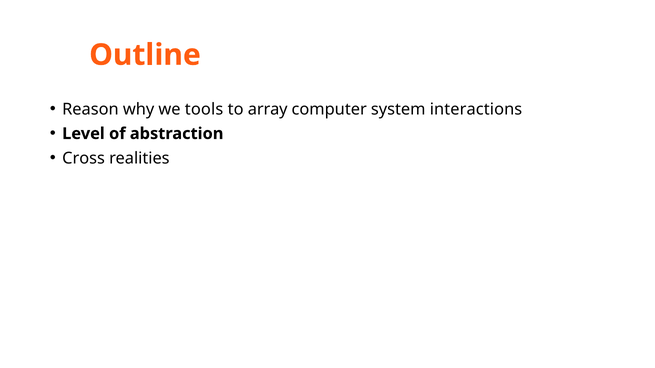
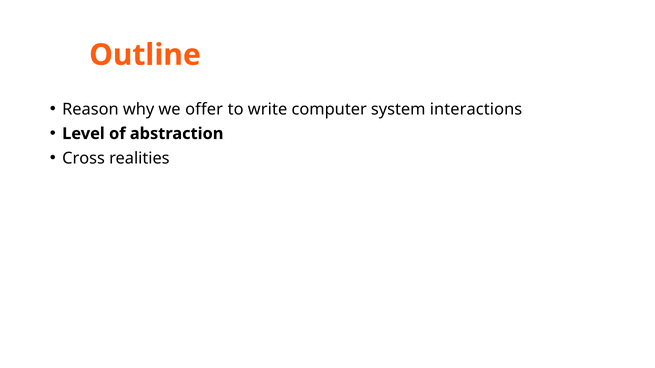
tools: tools -> offer
array: array -> write
